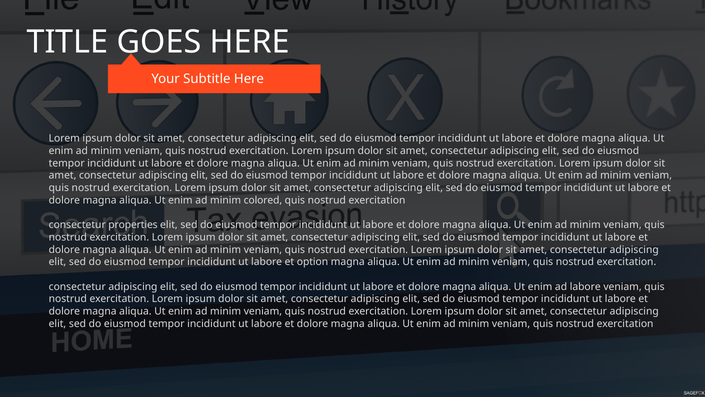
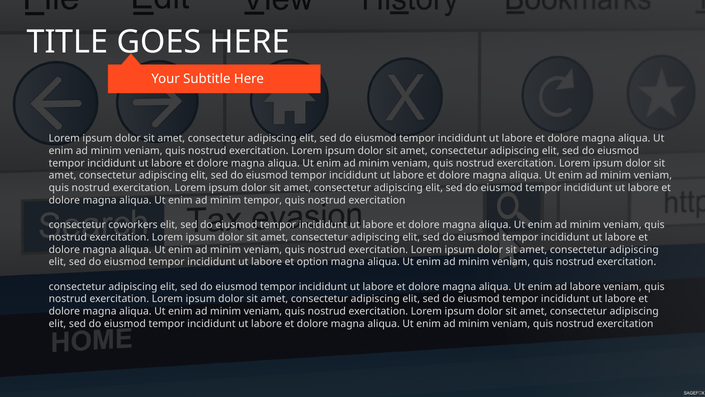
minim colored: colored -> tempor
properties: properties -> coworkers
